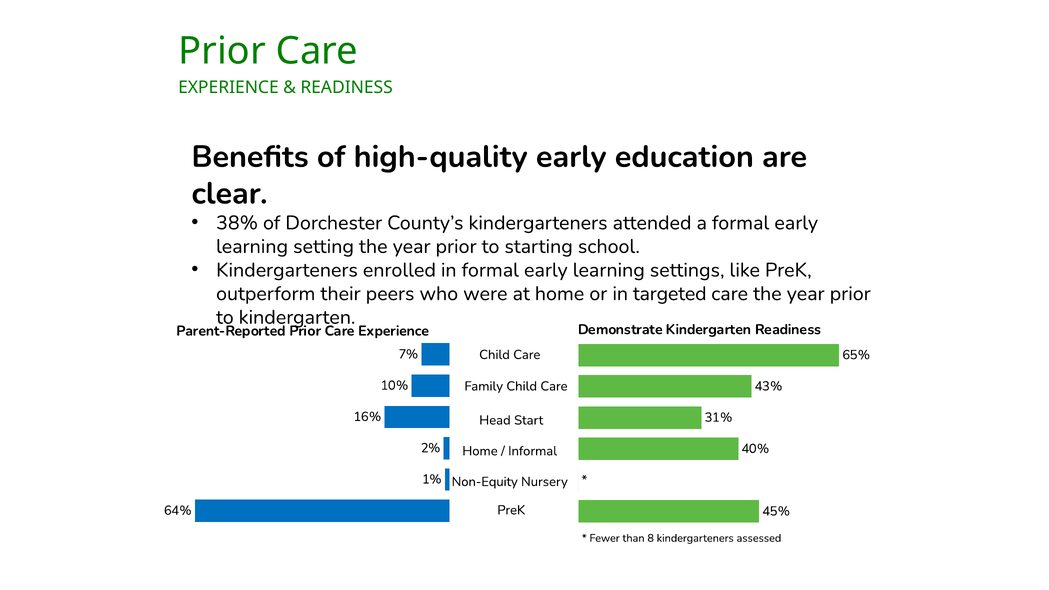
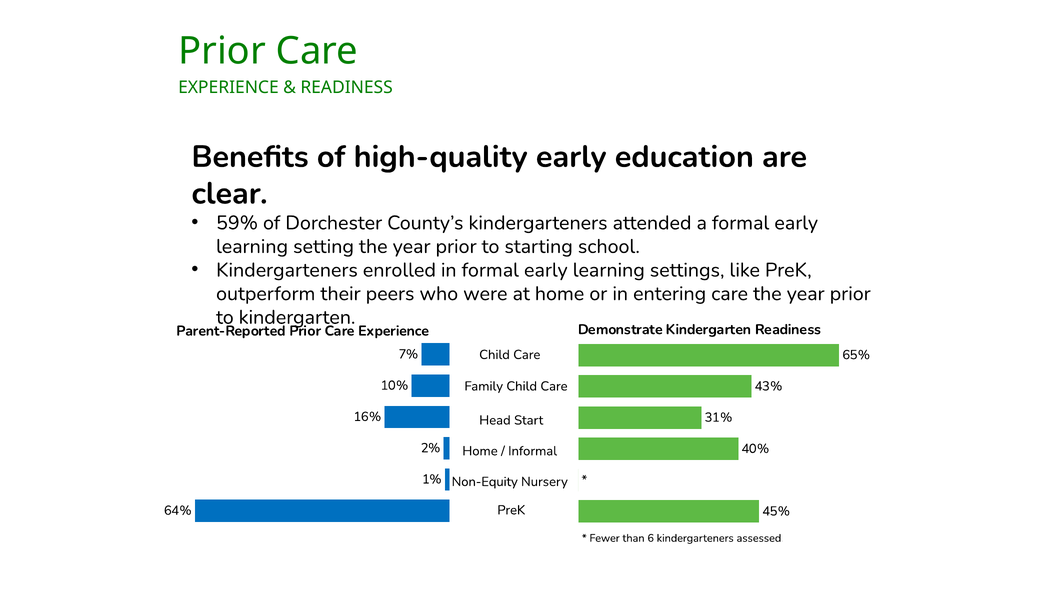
38%: 38% -> 59%
targeted: targeted -> entering
8: 8 -> 6
